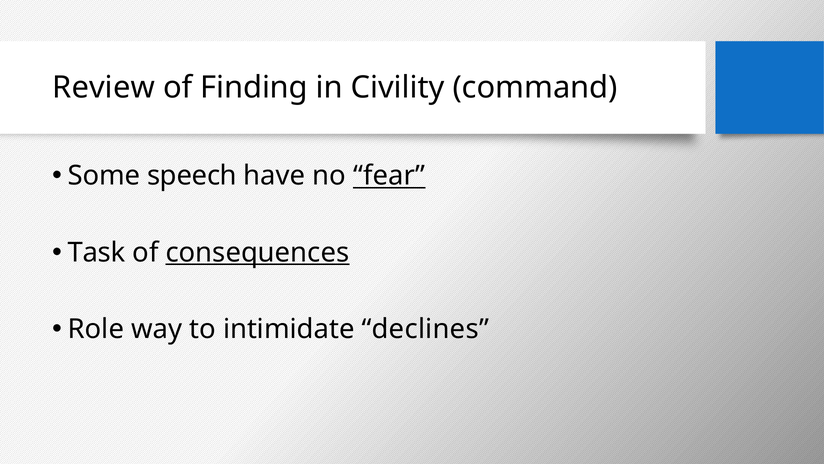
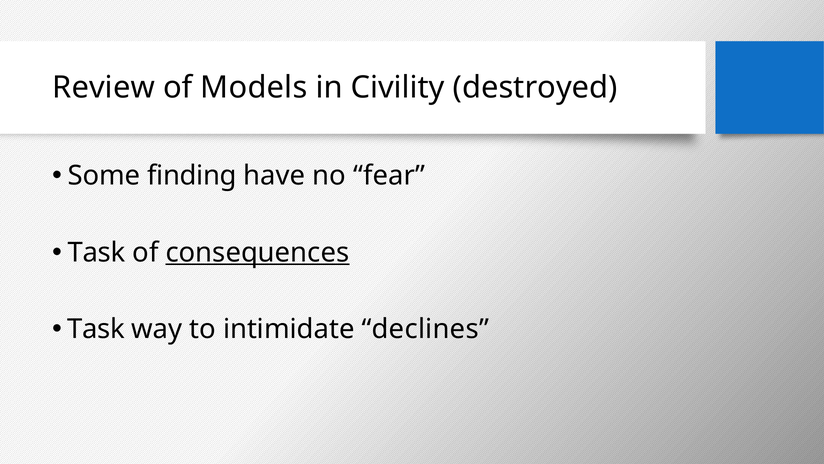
Finding: Finding -> Models
command: command -> destroyed
speech: speech -> finding
fear underline: present -> none
Role at (96, 329): Role -> Task
